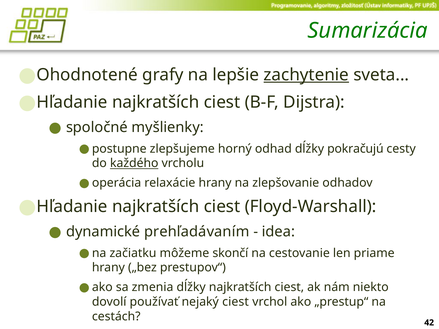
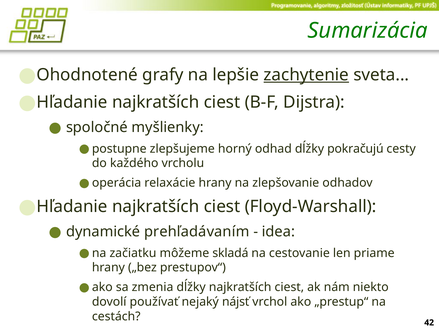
každého underline: present -> none
skončí: skončí -> skladá
nejaký ciest: ciest -> nájsť
